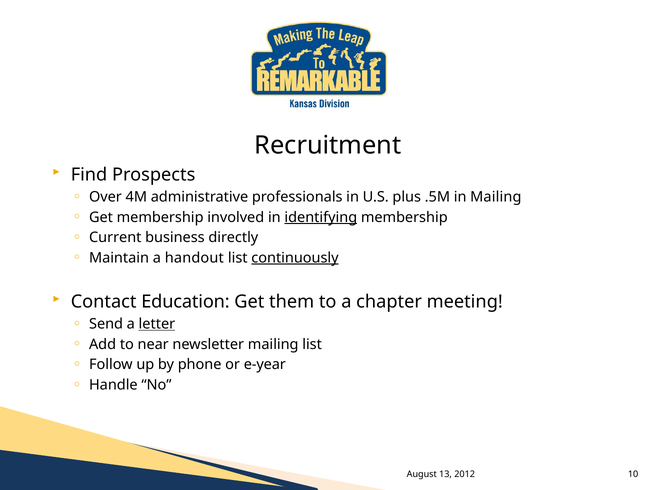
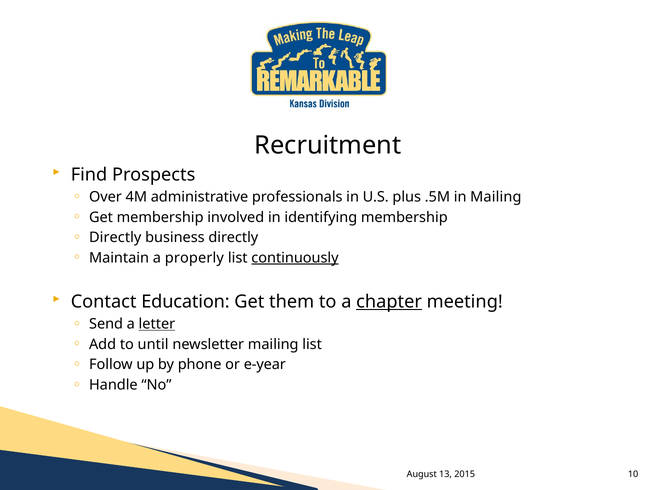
identifying underline: present -> none
Current at (115, 238): Current -> Directly
handout: handout -> properly
chapter underline: none -> present
near: near -> until
2012: 2012 -> 2015
